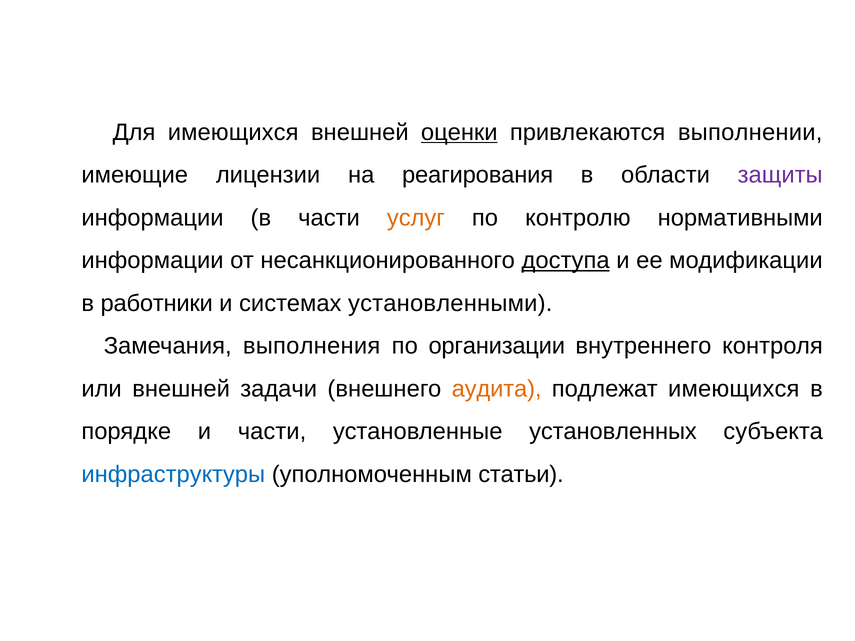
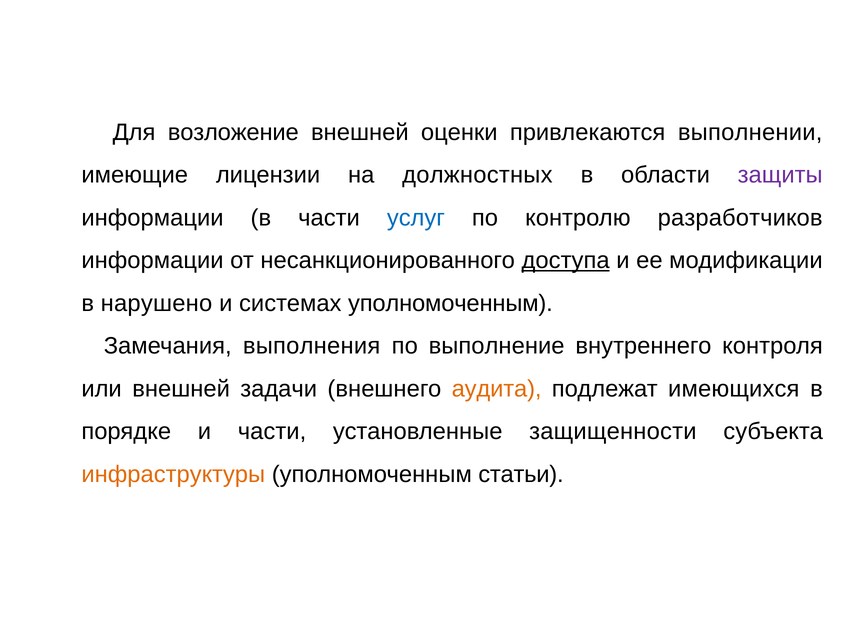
Для имеющихся: имеющихся -> возложение
оценки underline: present -> none
реагирования: реагирования -> должностных
услуг colour: orange -> blue
нормативными: нормативными -> разработчиков
работники: работники -> нарушено
системах установленными: установленными -> уполномоченным
организации: организации -> выполнение
установленных: установленных -> защищенности
инфраструктуры colour: blue -> orange
